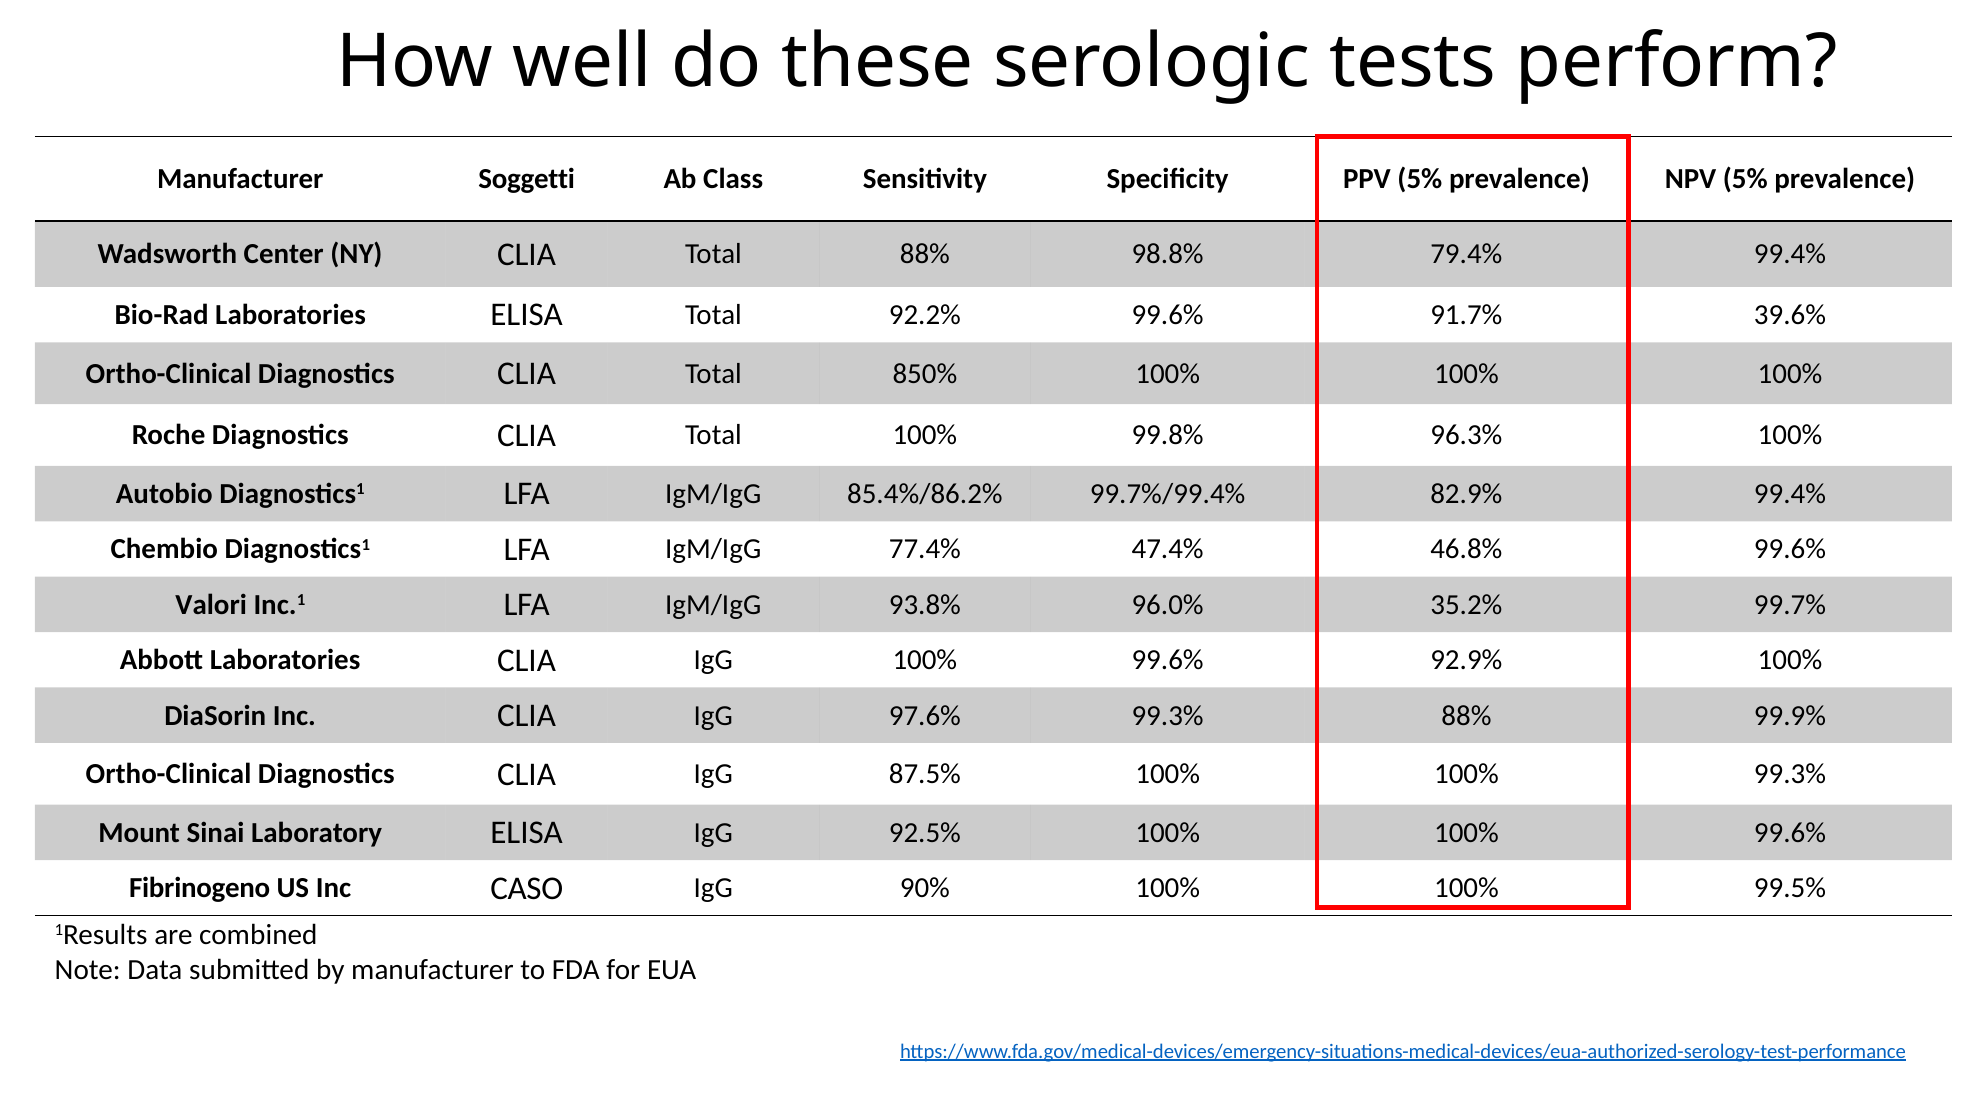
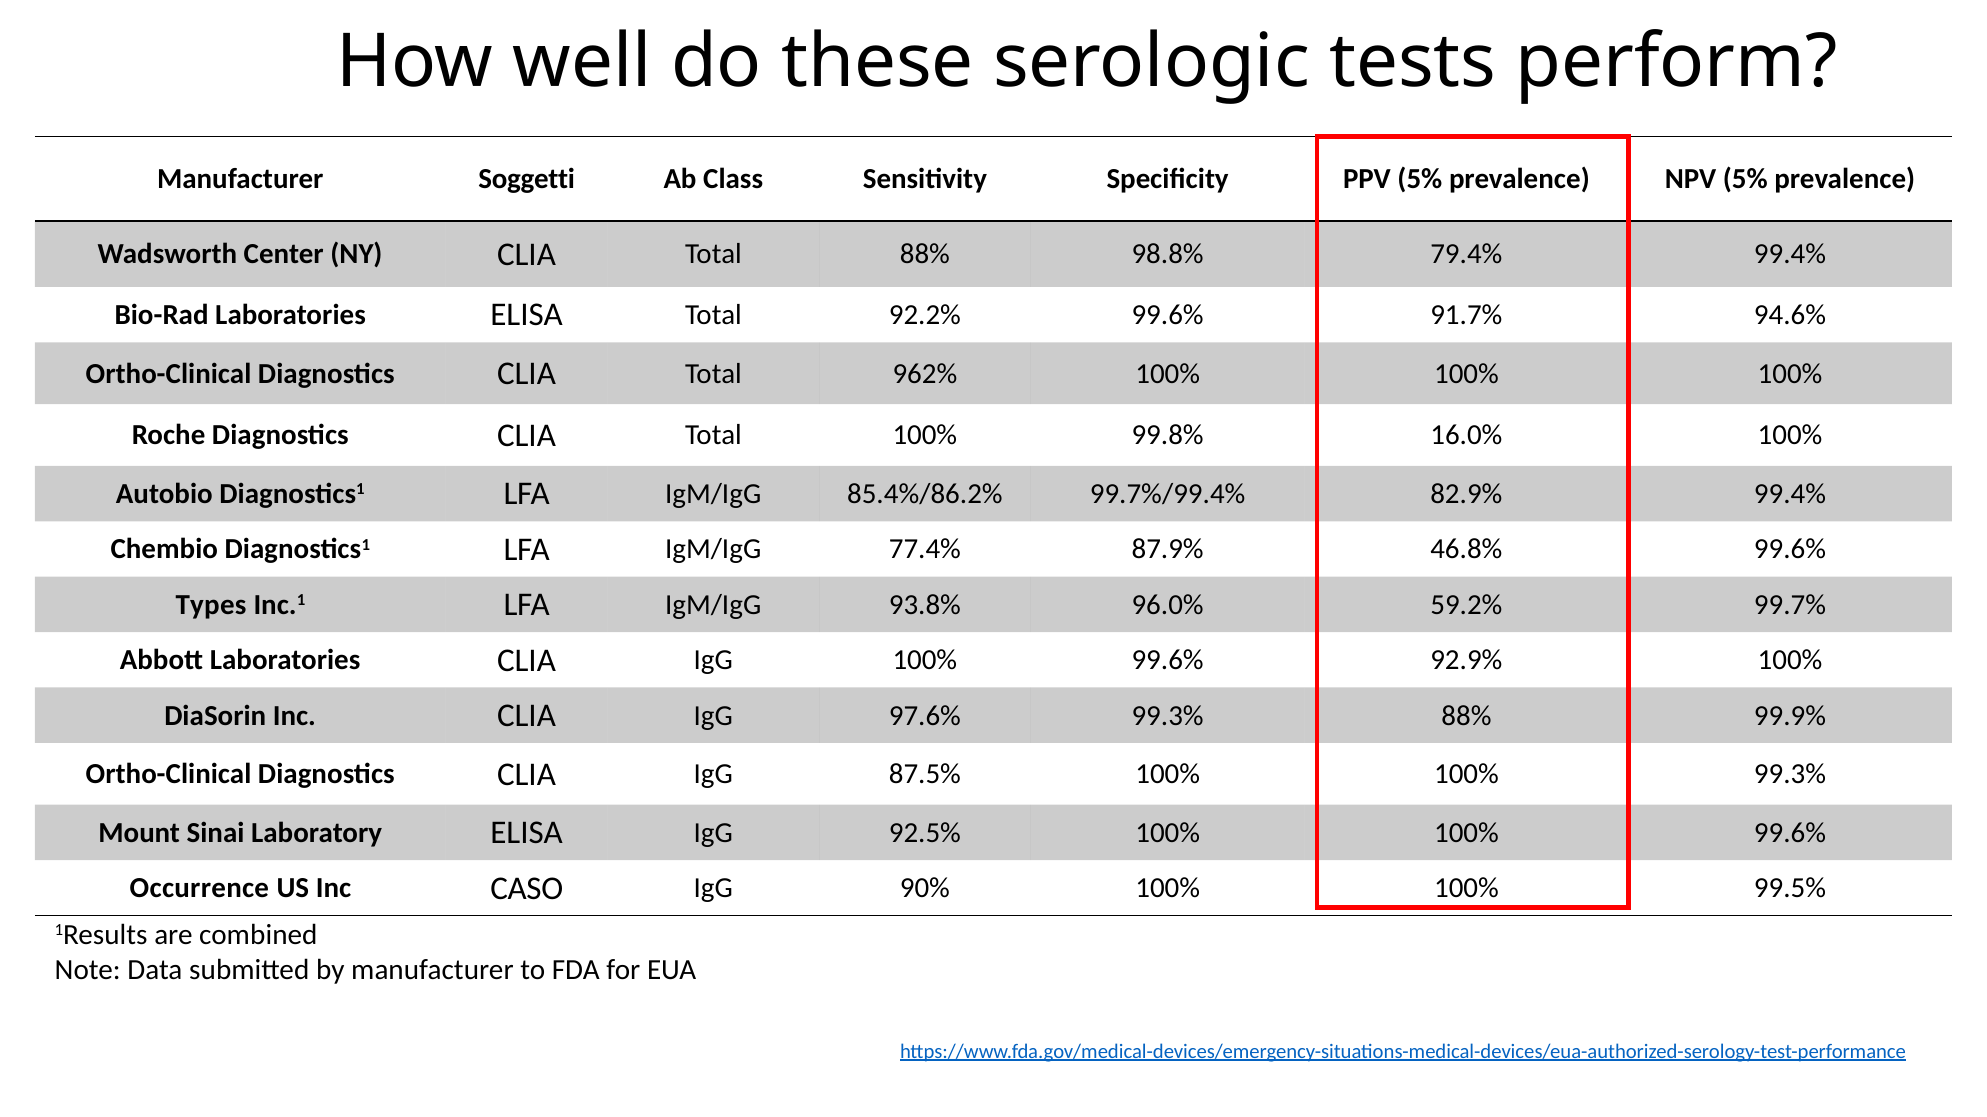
39.6%: 39.6% -> 94.6%
850%: 850% -> 962%
96.3%: 96.3% -> 16.0%
47.4%: 47.4% -> 87.9%
Valori: Valori -> Types
35.2%: 35.2% -> 59.2%
Fibrinogeno: Fibrinogeno -> Occurrence
